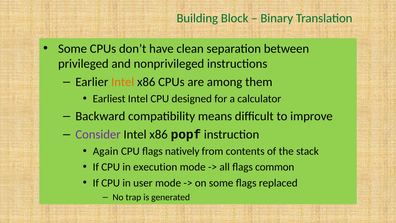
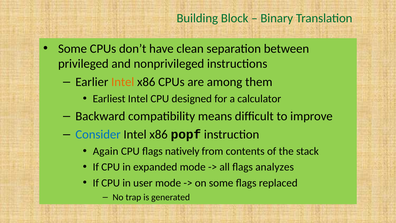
Consider colour: purple -> blue
execution: execution -> expanded
common: common -> analyzes
